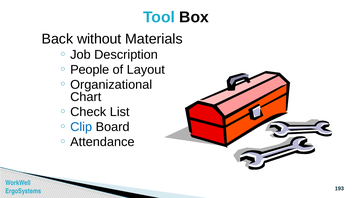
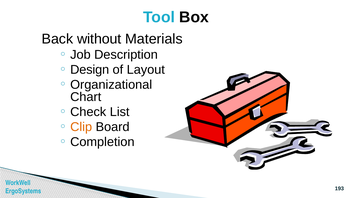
People: People -> Design
Clip colour: blue -> orange
Attendance: Attendance -> Completion
